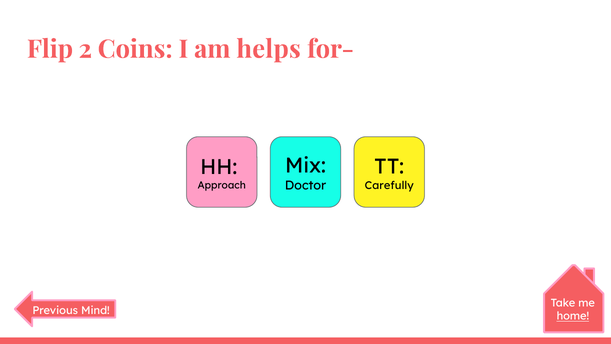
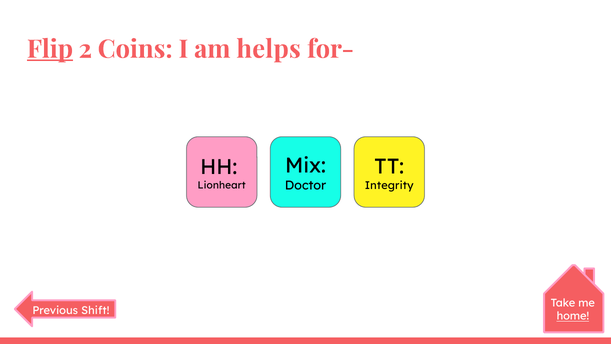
Flip underline: none -> present
Carefully: Carefully -> Integrity
Approach: Approach -> Lionheart
Mind: Mind -> Shift
